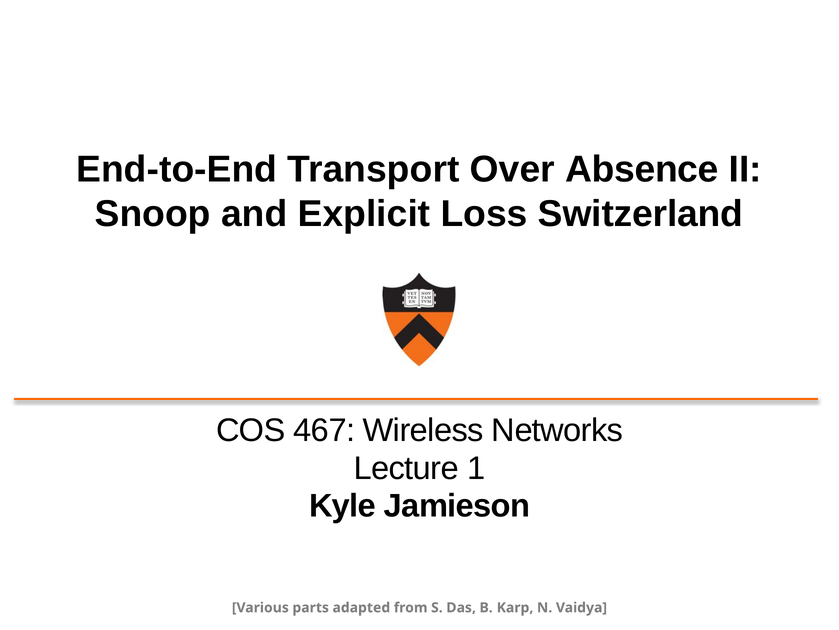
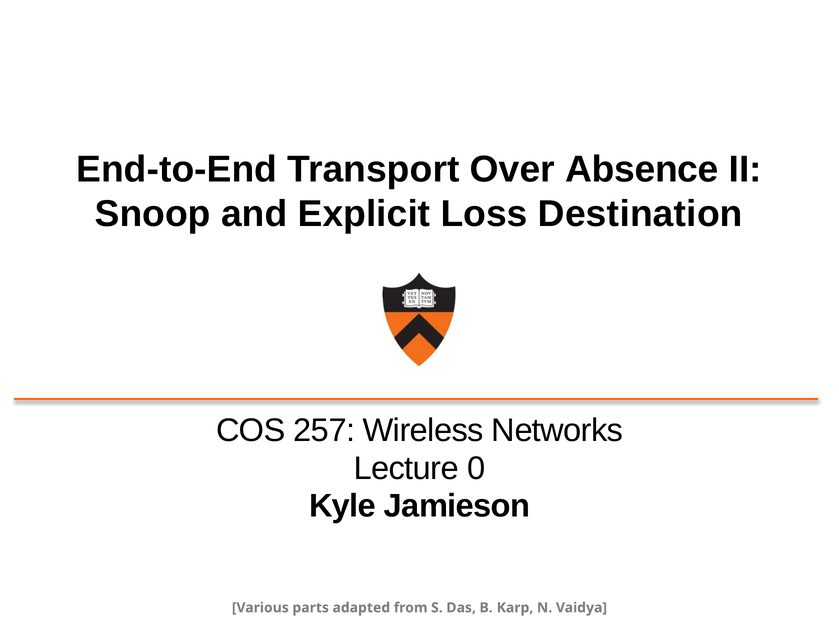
Switzerland: Switzerland -> Destination
467: 467 -> 257
1: 1 -> 0
